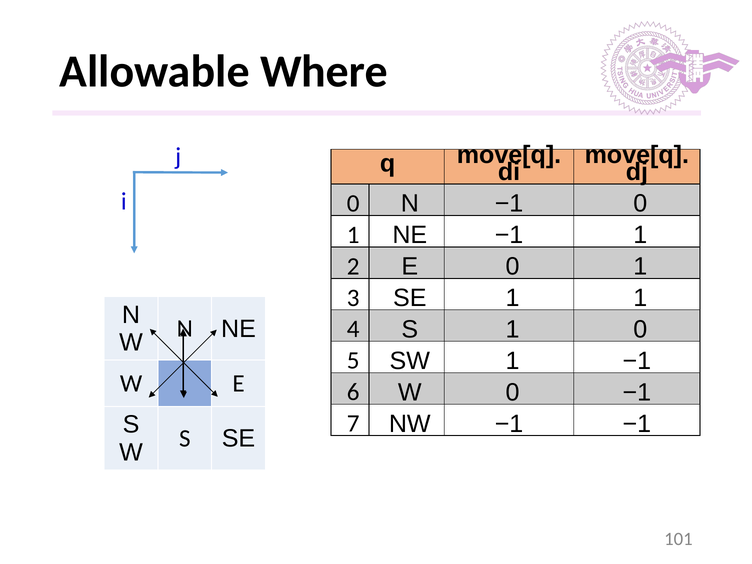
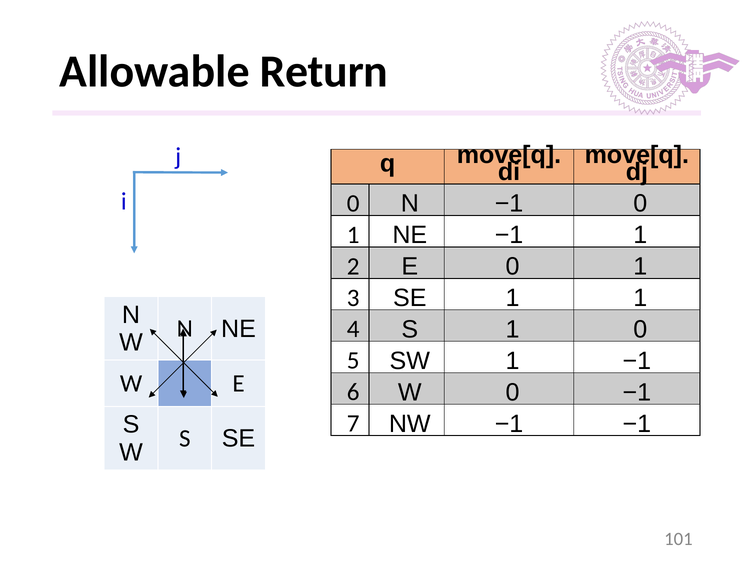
Where: Where -> Return
